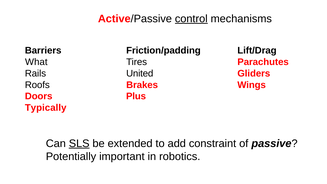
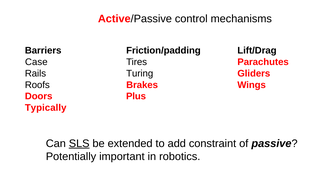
control underline: present -> none
What: What -> Case
United: United -> Turing
